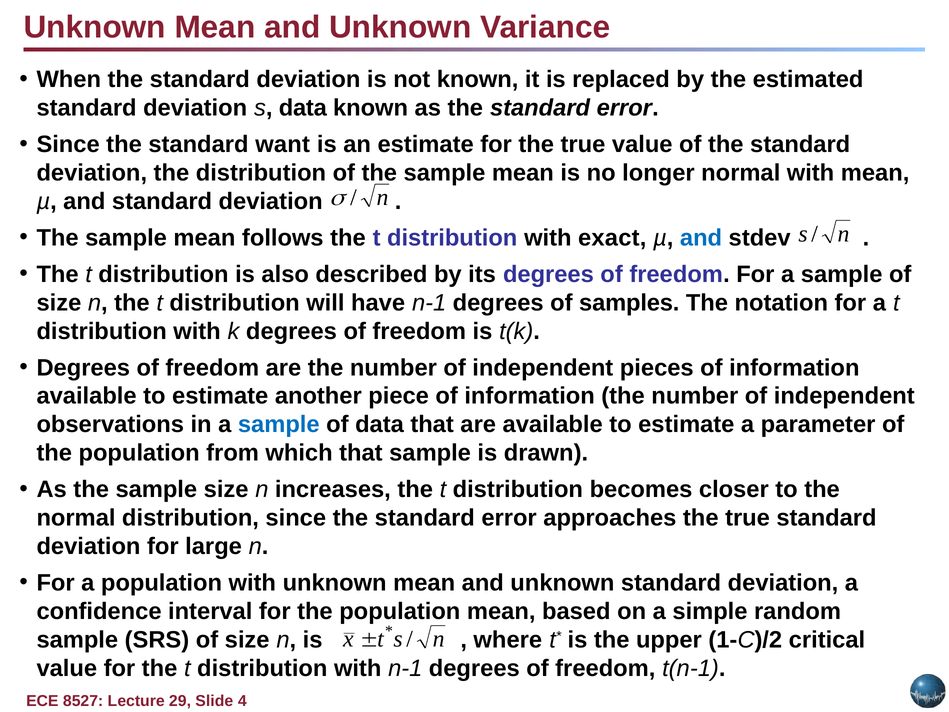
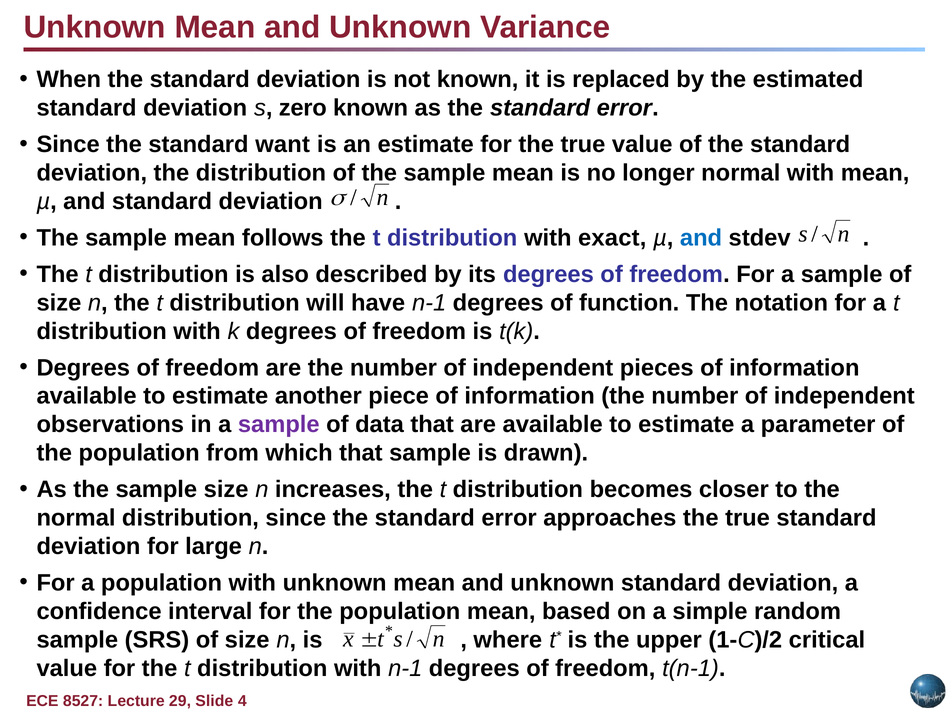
s data: data -> zero
samples: samples -> function
sample at (279, 424) colour: blue -> purple
